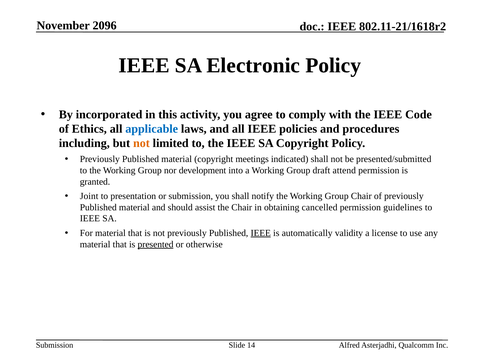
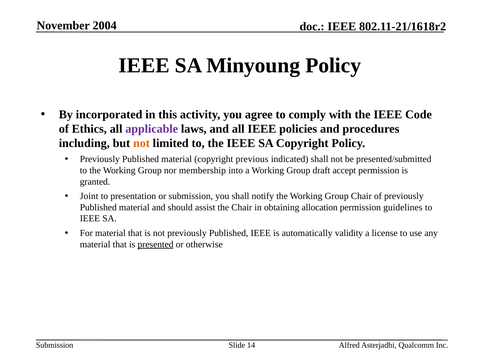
2096: 2096 -> 2004
Electronic: Electronic -> Minyoung
applicable colour: blue -> purple
meetings: meetings -> previous
development: development -> membership
attend: attend -> accept
cancelled: cancelled -> allocation
IEEE at (261, 233) underline: present -> none
